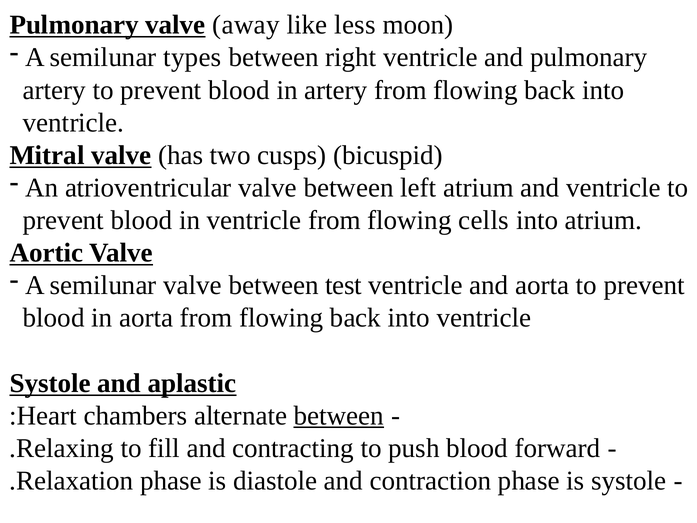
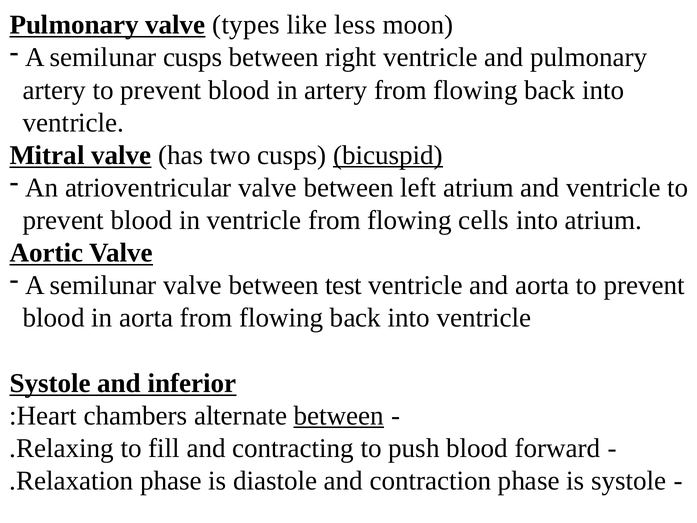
away: away -> types
semilunar types: types -> cusps
bicuspid underline: none -> present
aplastic: aplastic -> inferior
